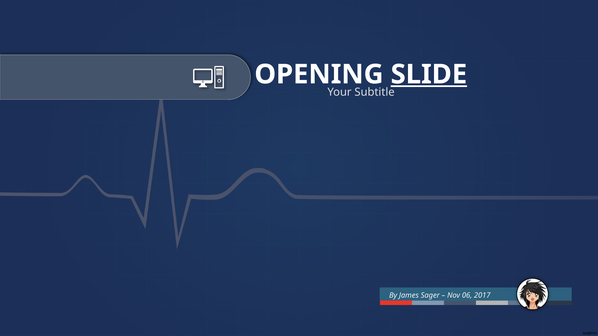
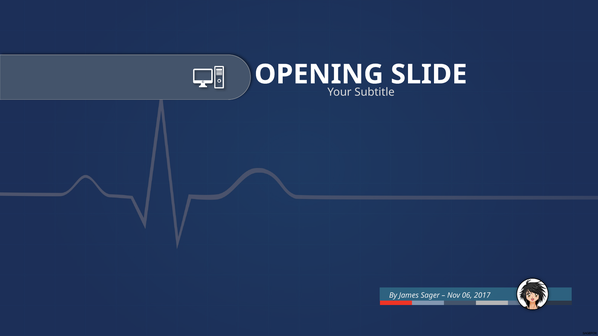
SLIDE underline: present -> none
